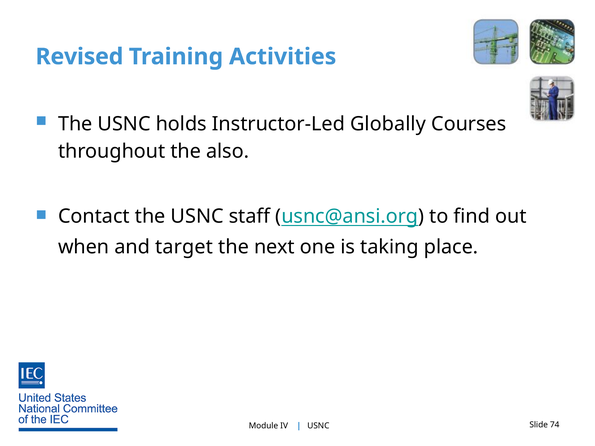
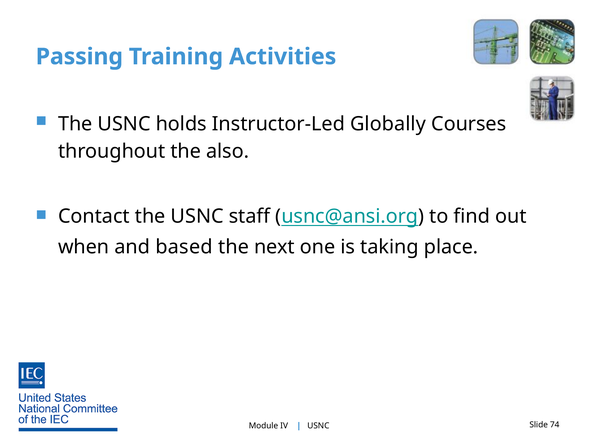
Revised: Revised -> Passing
target: target -> based
